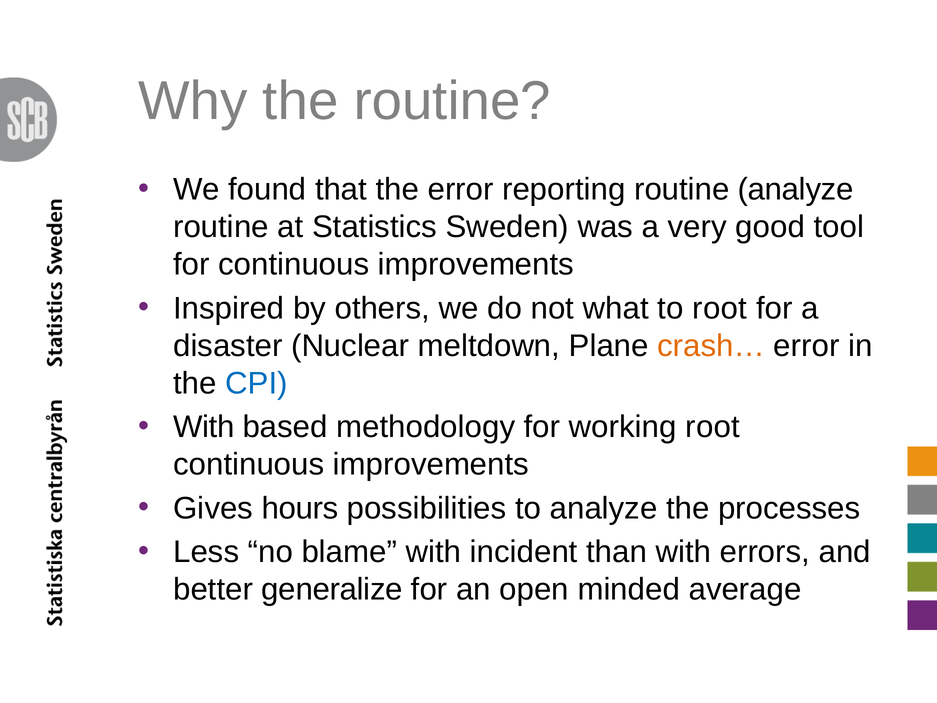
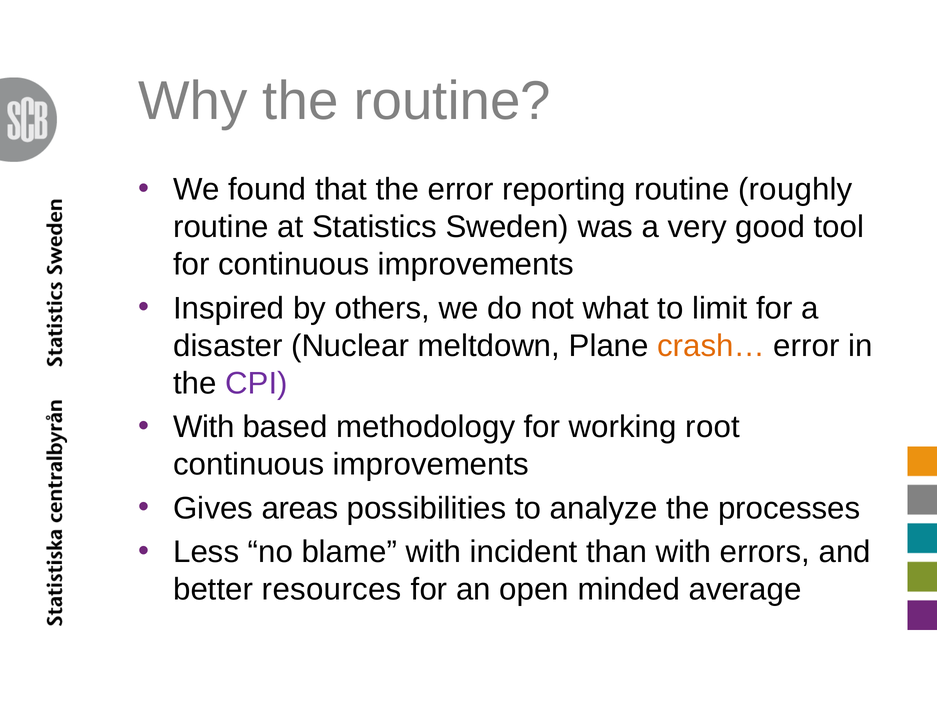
routine analyze: analyze -> roughly
to root: root -> limit
CPI colour: blue -> purple
hours: hours -> areas
generalize: generalize -> resources
